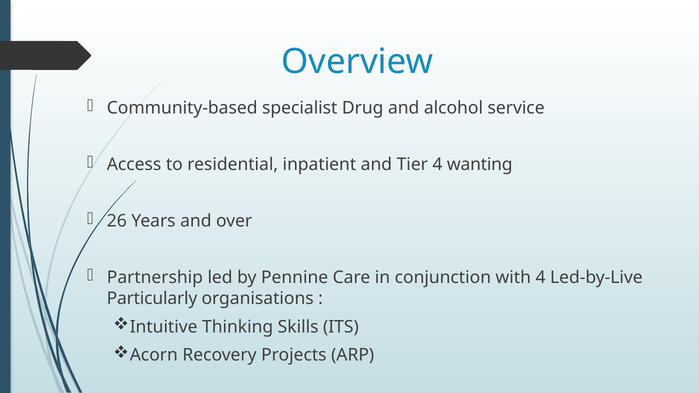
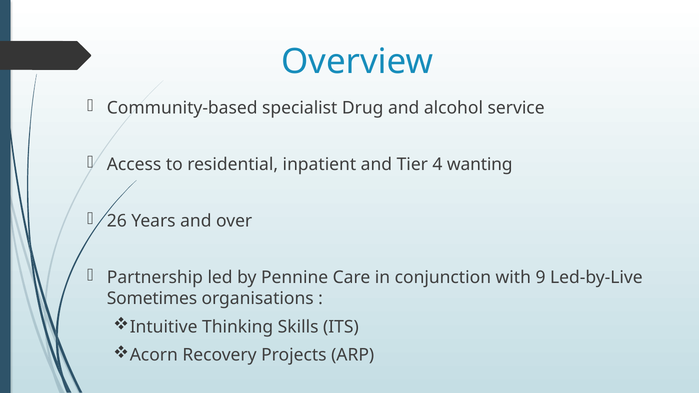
with 4: 4 -> 9
Particularly: Particularly -> Sometimes
